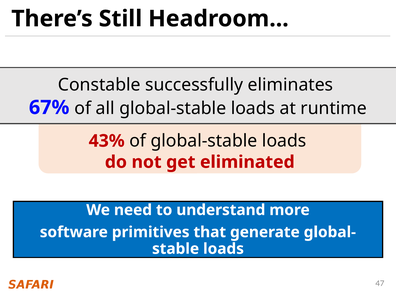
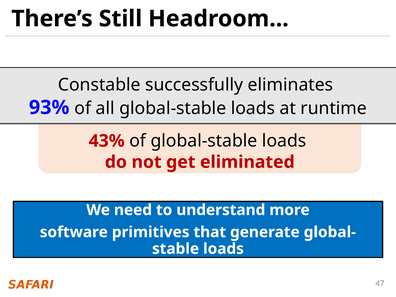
67%: 67% -> 93%
